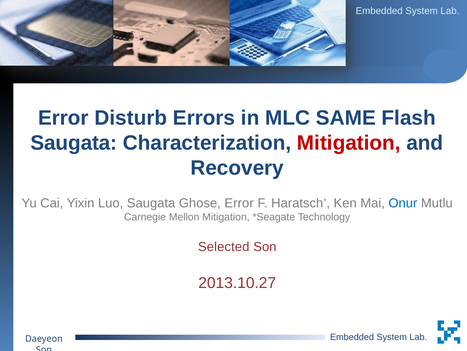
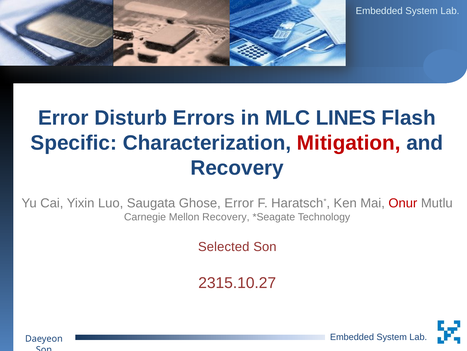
SAME: SAME -> LINES
Saugata at (74, 143): Saugata -> Specific
Onur colour: blue -> red
Mellon Mitigation: Mitigation -> Recovery
2013.10.27: 2013.10.27 -> 2315.10.27
